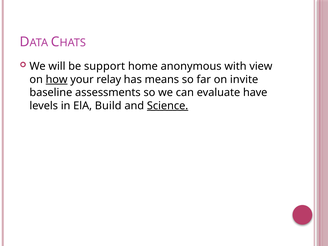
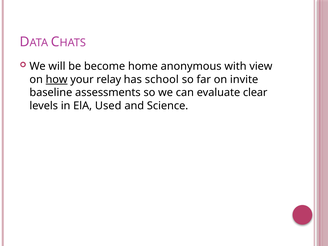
support: support -> become
means: means -> school
have: have -> clear
Build: Build -> Used
Science underline: present -> none
